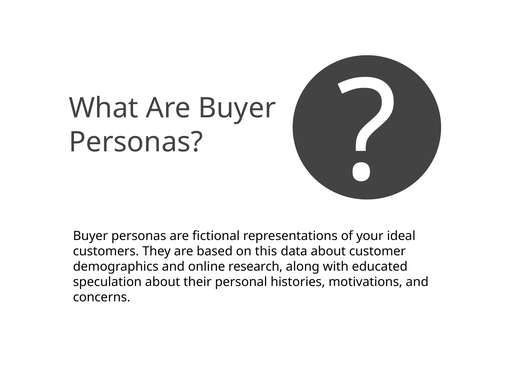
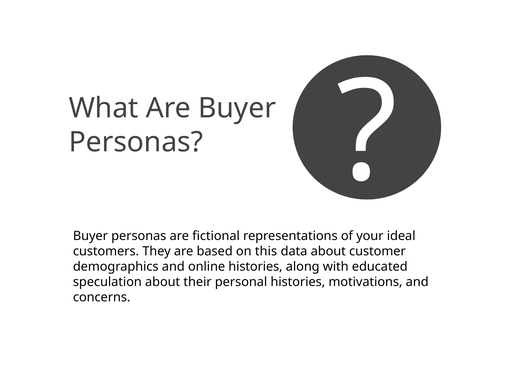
online research: research -> histories
